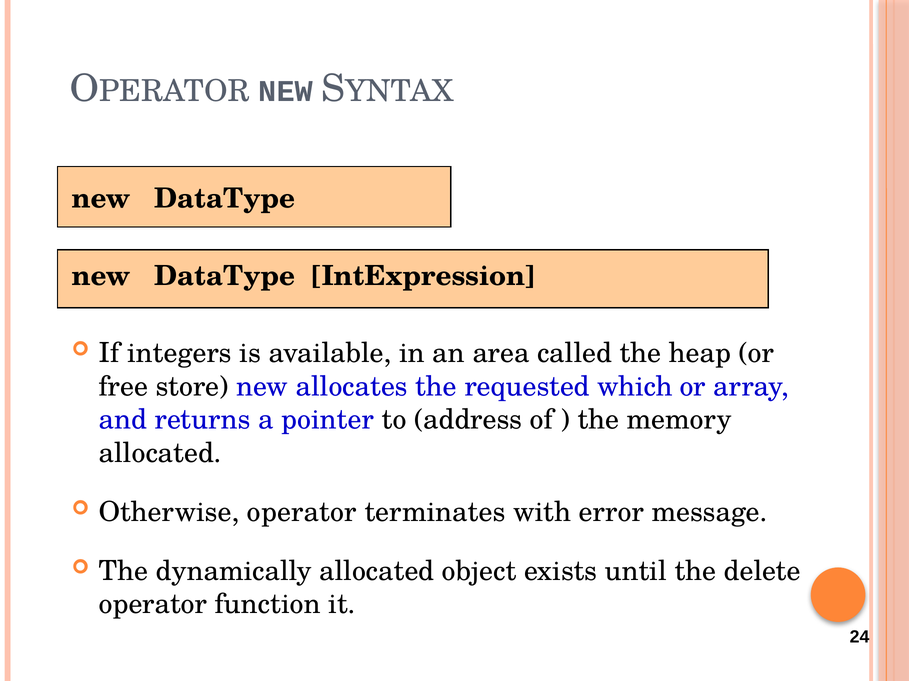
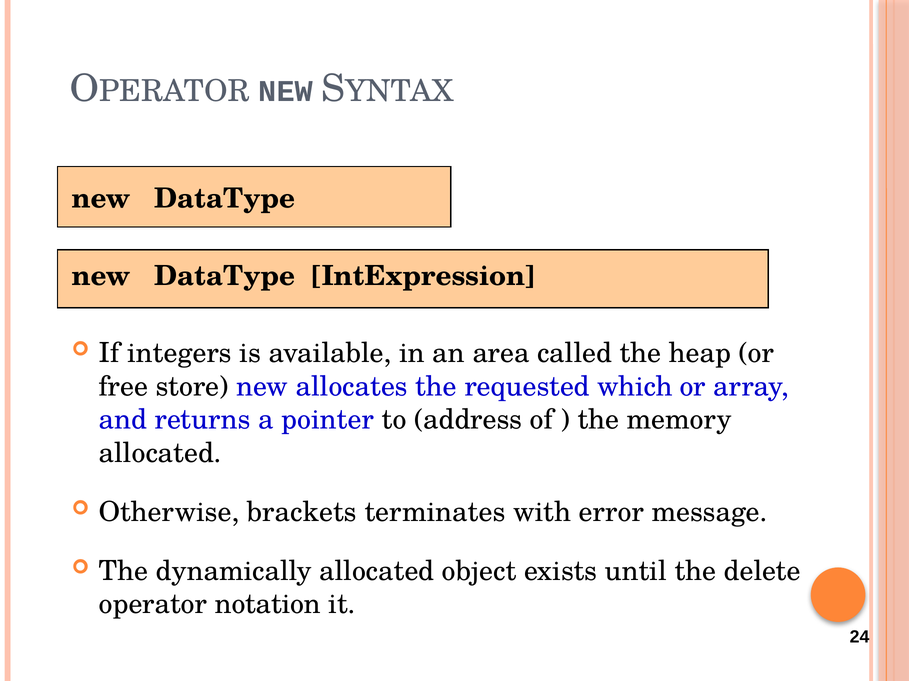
Otherwise operator: operator -> brackets
function: function -> notation
